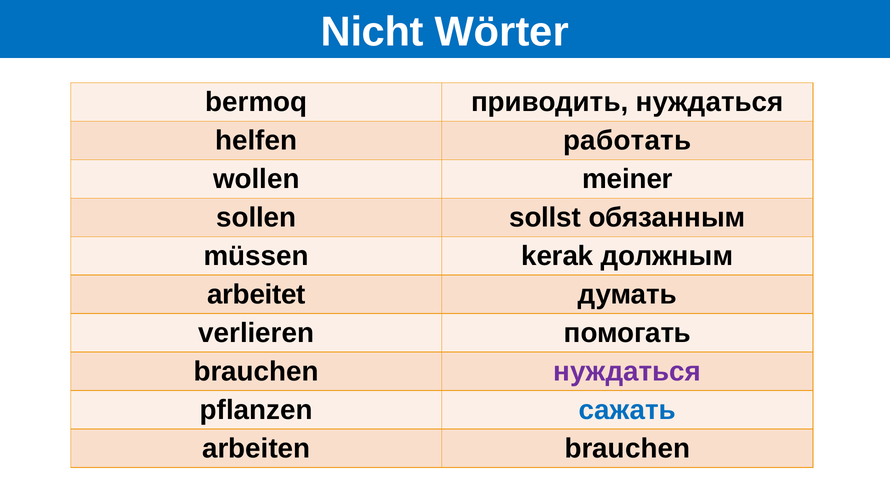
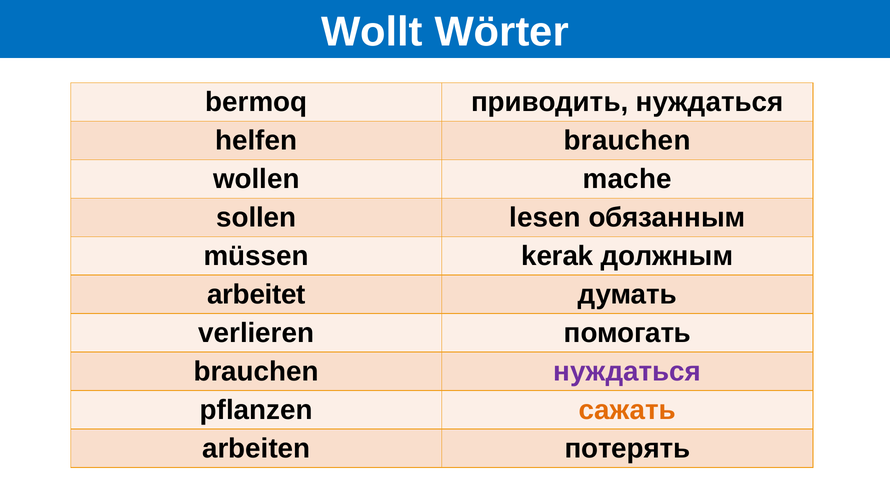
Nicht: Nicht -> Wollt
helfen работать: работать -> brauchen
meiner: meiner -> mache
sollst: sollst -> lesen
сажать colour: blue -> orange
arbeiten brauchen: brauchen -> потерять
